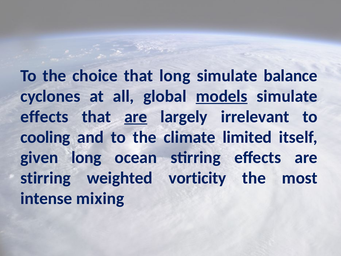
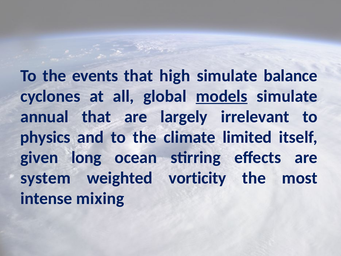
choice: choice -> events
that long: long -> high
effects at (44, 117): effects -> annual
are at (136, 117) underline: present -> none
cooling: cooling -> physics
stirring at (46, 178): stirring -> system
